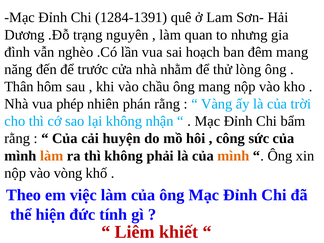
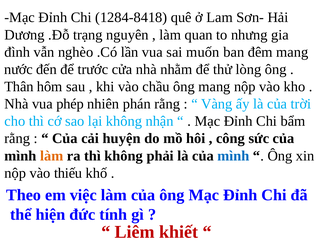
1284-1391: 1284-1391 -> 1284-8418
hoạch: hoạch -> muốn
năng: năng -> nước
mình at (233, 156) colour: orange -> blue
vòng: vòng -> thiếu
